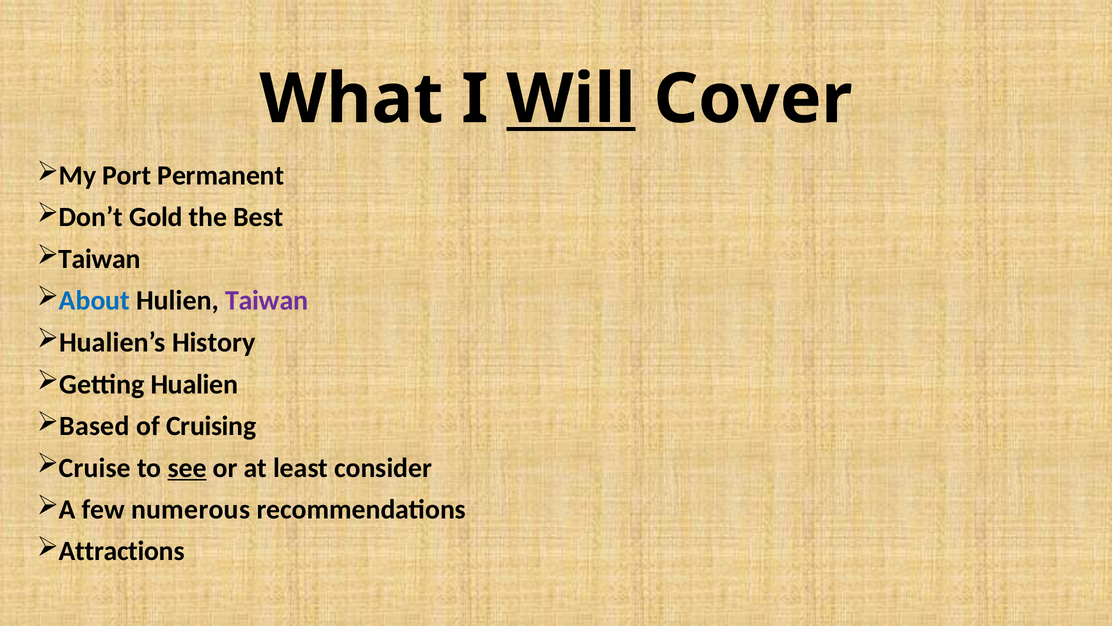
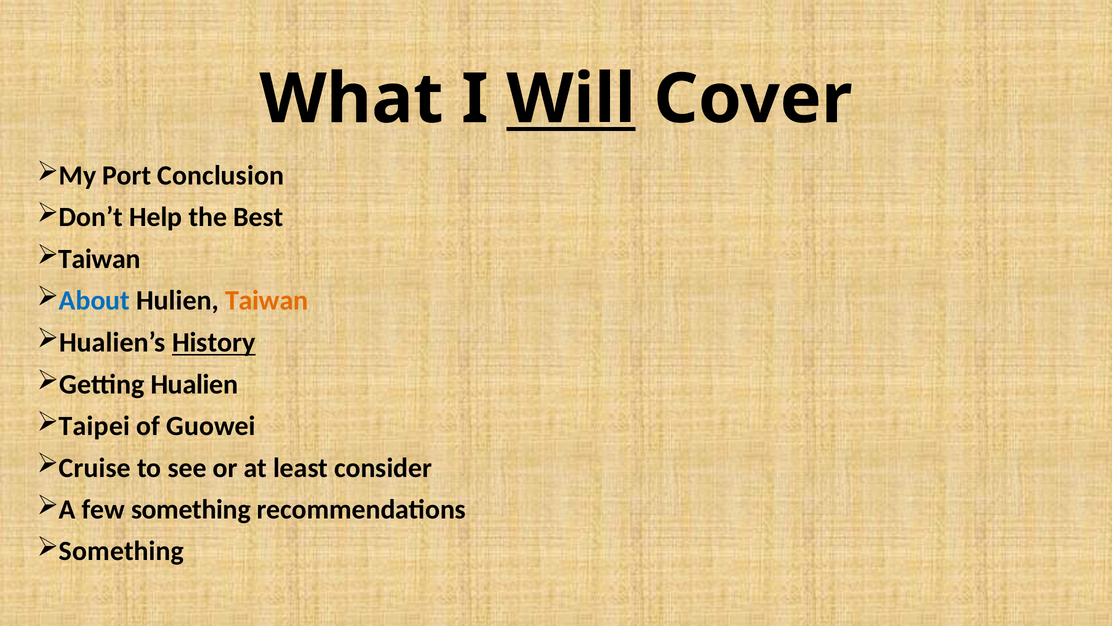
Permanent: Permanent -> Conclusion
Gold: Gold -> Help
Taiwan at (267, 300) colour: purple -> orange
History underline: none -> present
Based: Based -> Taipei
Cruising: Cruising -> Guowei
see underline: present -> none
few numerous: numerous -> something
Attractions at (122, 551): Attractions -> Something
